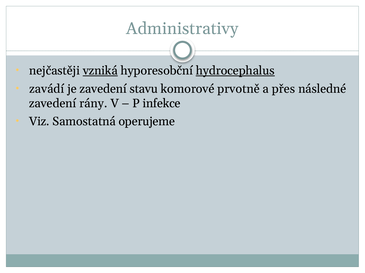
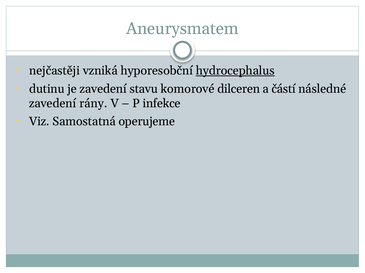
Administrativy: Administrativy -> Aneurysmatem
vzniká underline: present -> none
zavádí: zavádí -> dutinu
prvotně: prvotně -> dilceren
přes: přes -> částí
